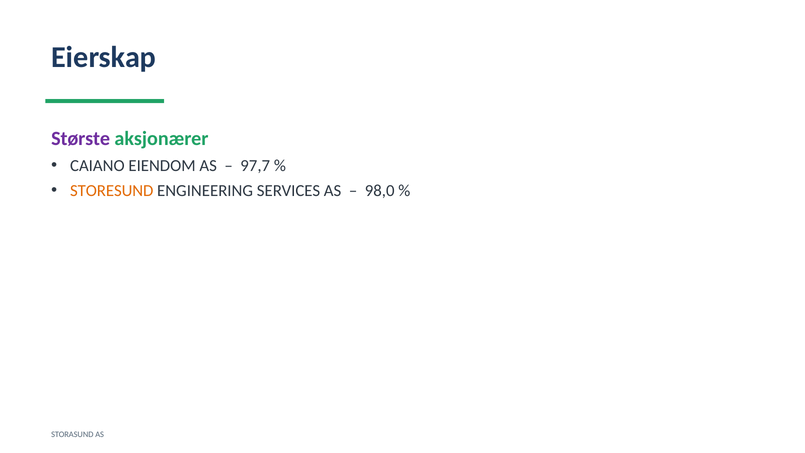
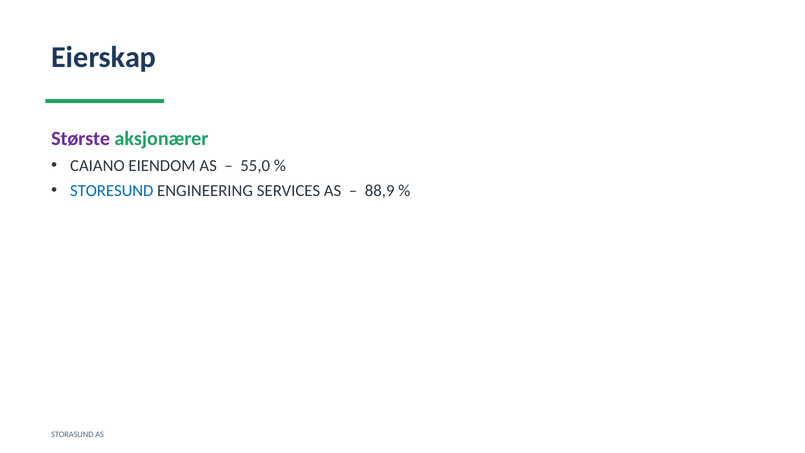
97,7: 97,7 -> 55,0
STORESUND colour: orange -> blue
98,0: 98,0 -> 88,9
